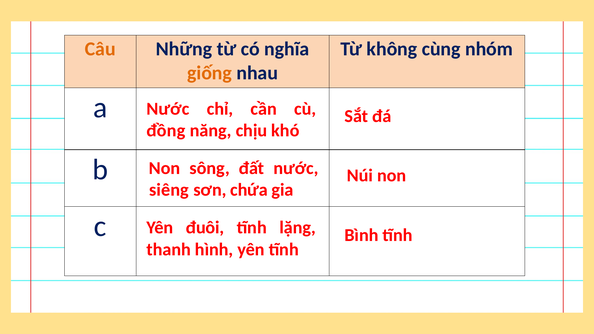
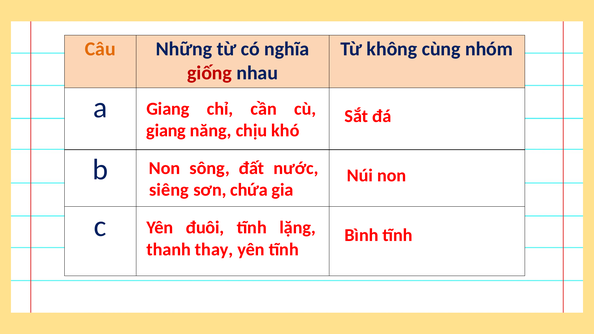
giống colour: orange -> red
Nước at (168, 109): Nước -> Giang
đồng at (166, 131): đồng -> giang
hình: hình -> thay
